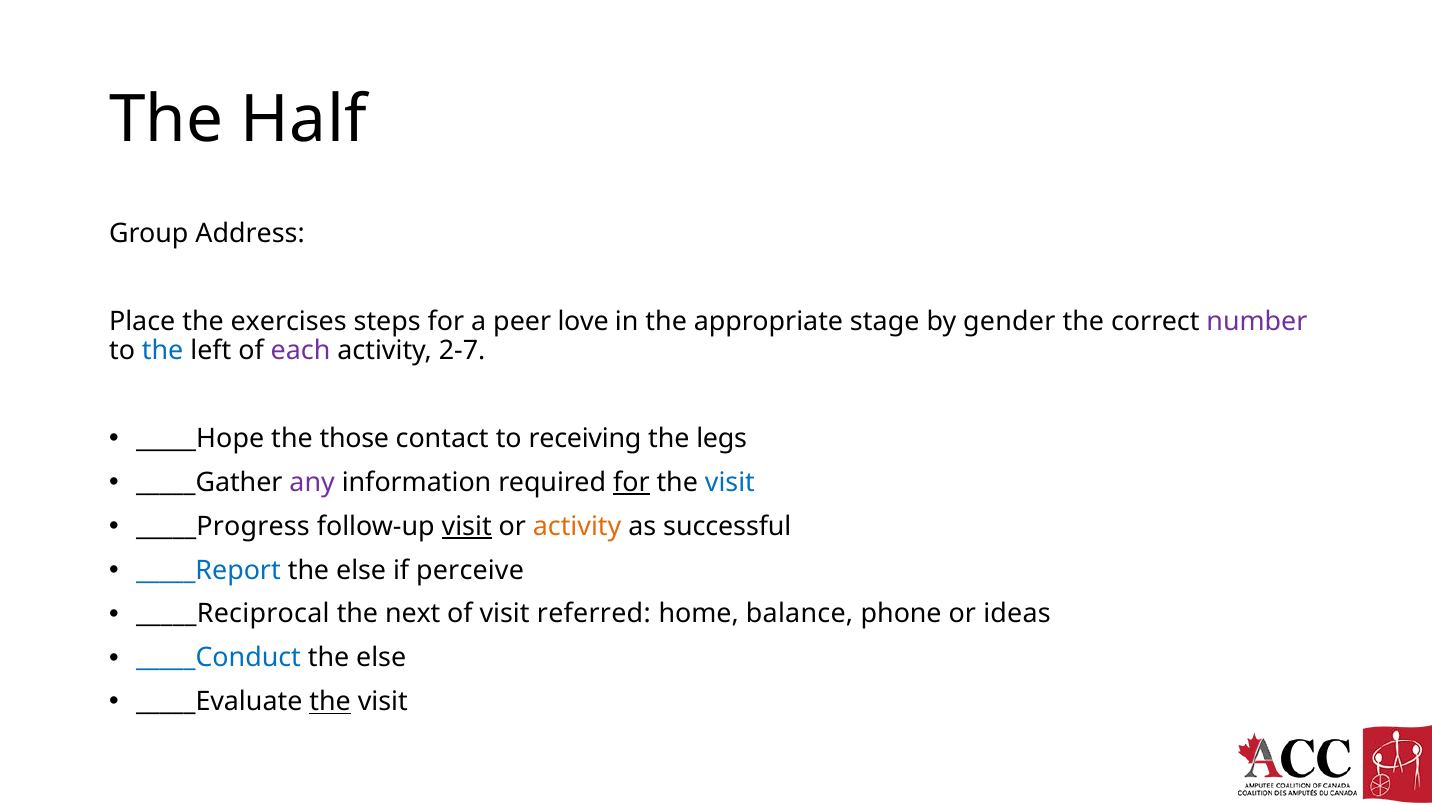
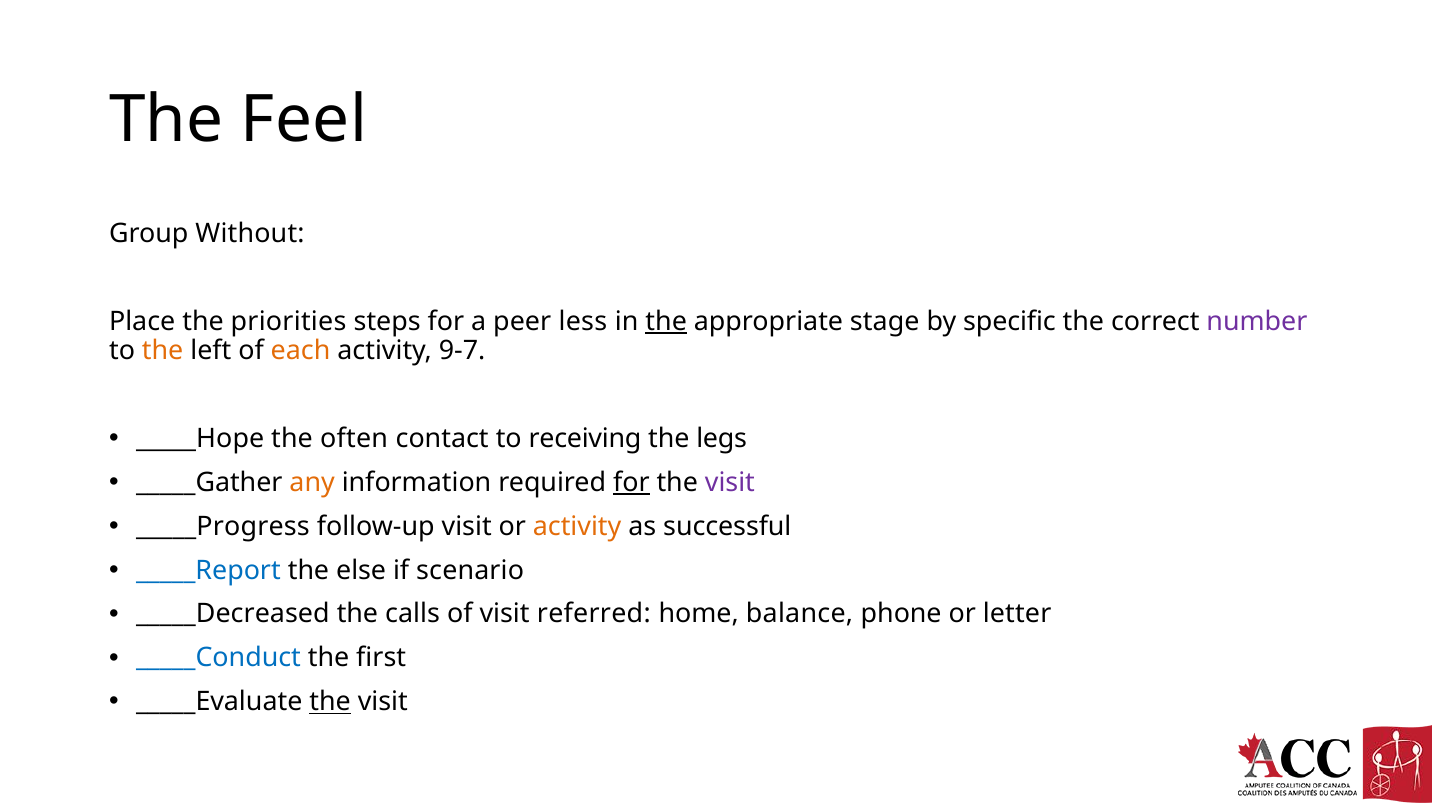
Half: Half -> Feel
Address: Address -> Without
exercises: exercises -> priorities
love: love -> less
the at (666, 322) underline: none -> present
gender: gender -> specific
the at (163, 351) colour: blue -> orange
each colour: purple -> orange
2-7: 2-7 -> 9-7
those: those -> often
any colour: purple -> orange
visit at (730, 483) colour: blue -> purple
visit at (467, 527) underline: present -> none
perceive: perceive -> scenario
_____Reciprocal: _____Reciprocal -> _____Decreased
next: next -> calls
ideas: ideas -> letter
else at (381, 658): else -> first
